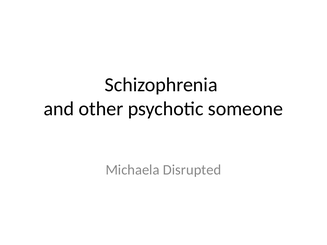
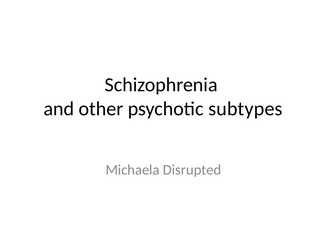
someone: someone -> subtypes
